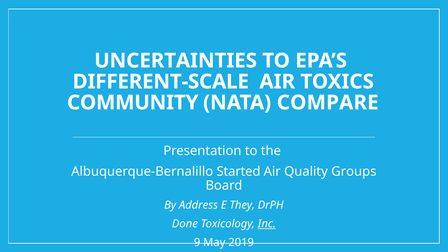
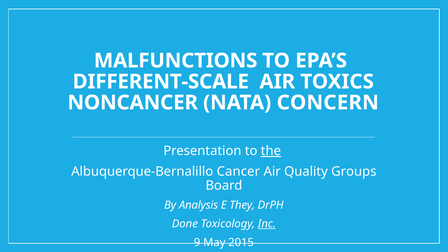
UNCERTAINTIES: UNCERTAINTIES -> MALFUNCTIONS
COMMUNITY: COMMUNITY -> NONCANCER
COMPARE: COMPARE -> CONCERN
the underline: none -> present
Started: Started -> Cancer
Address: Address -> Analysis
2019: 2019 -> 2015
